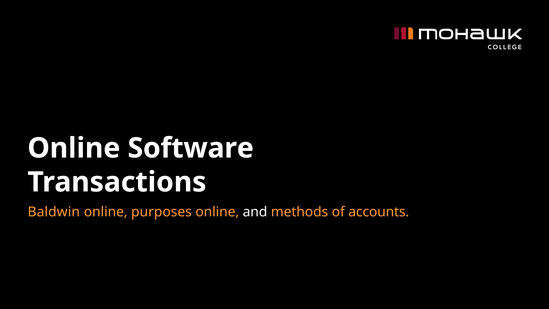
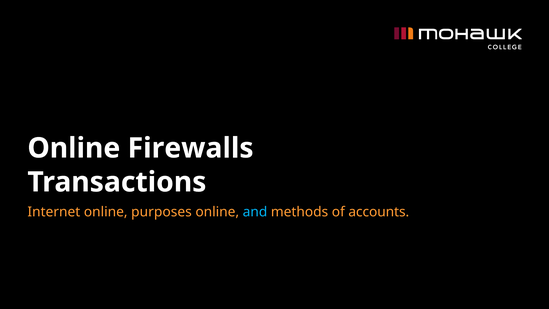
Software: Software -> Firewalls
Baldwin: Baldwin -> Internet
and colour: white -> light blue
